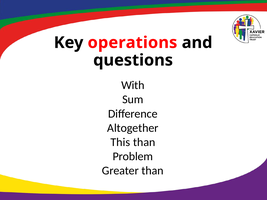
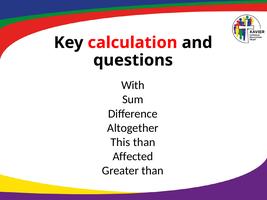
operations: operations -> calculation
Problem: Problem -> Affected
